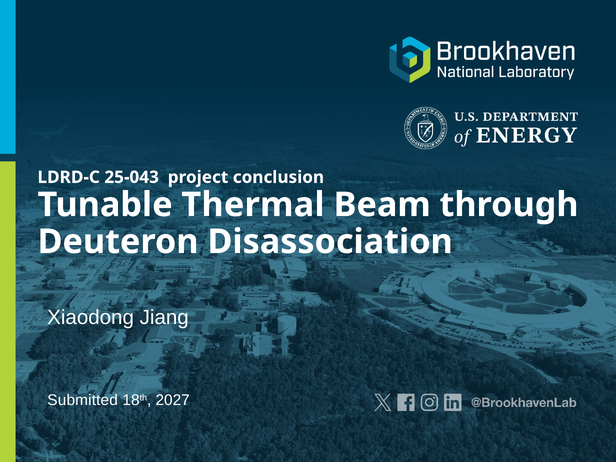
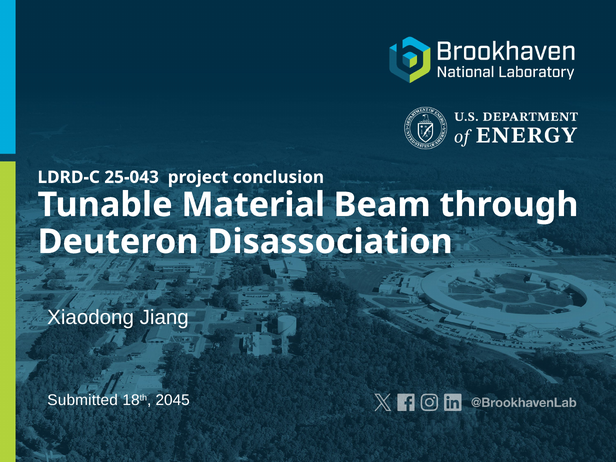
Thermal: Thermal -> Material
2027: 2027 -> 2045
